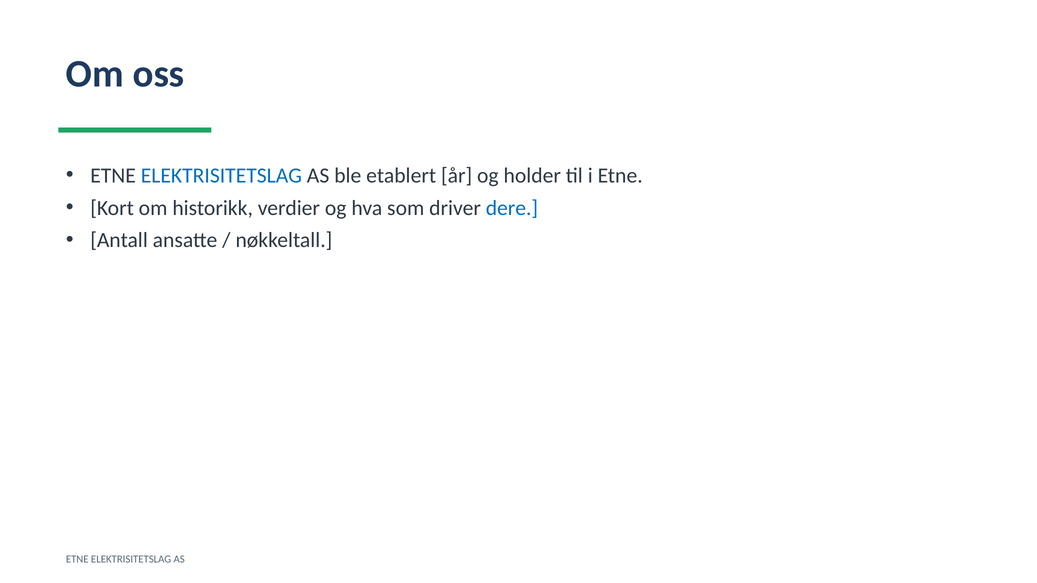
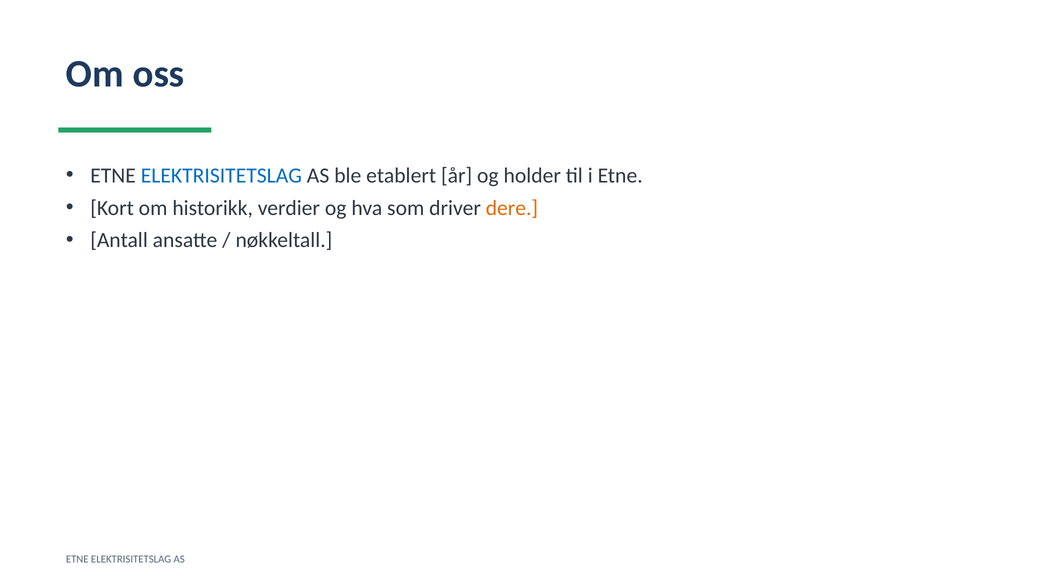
dere colour: blue -> orange
